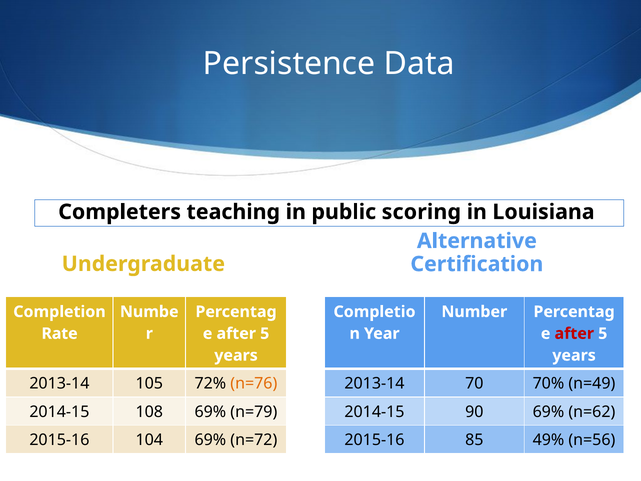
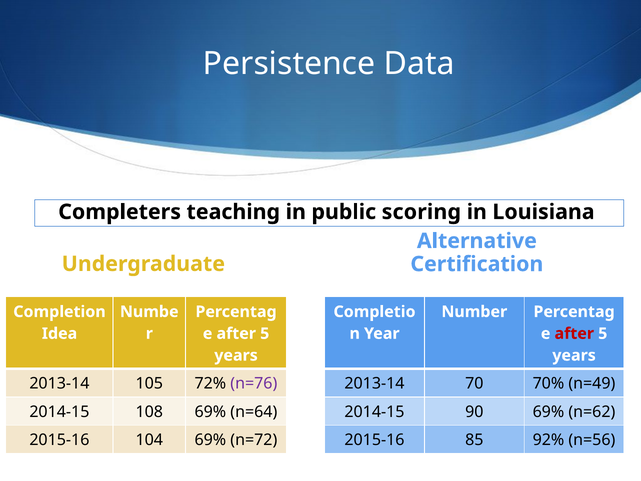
Rate: Rate -> Idea
n=76 colour: orange -> purple
n=79: n=79 -> n=64
49%: 49% -> 92%
